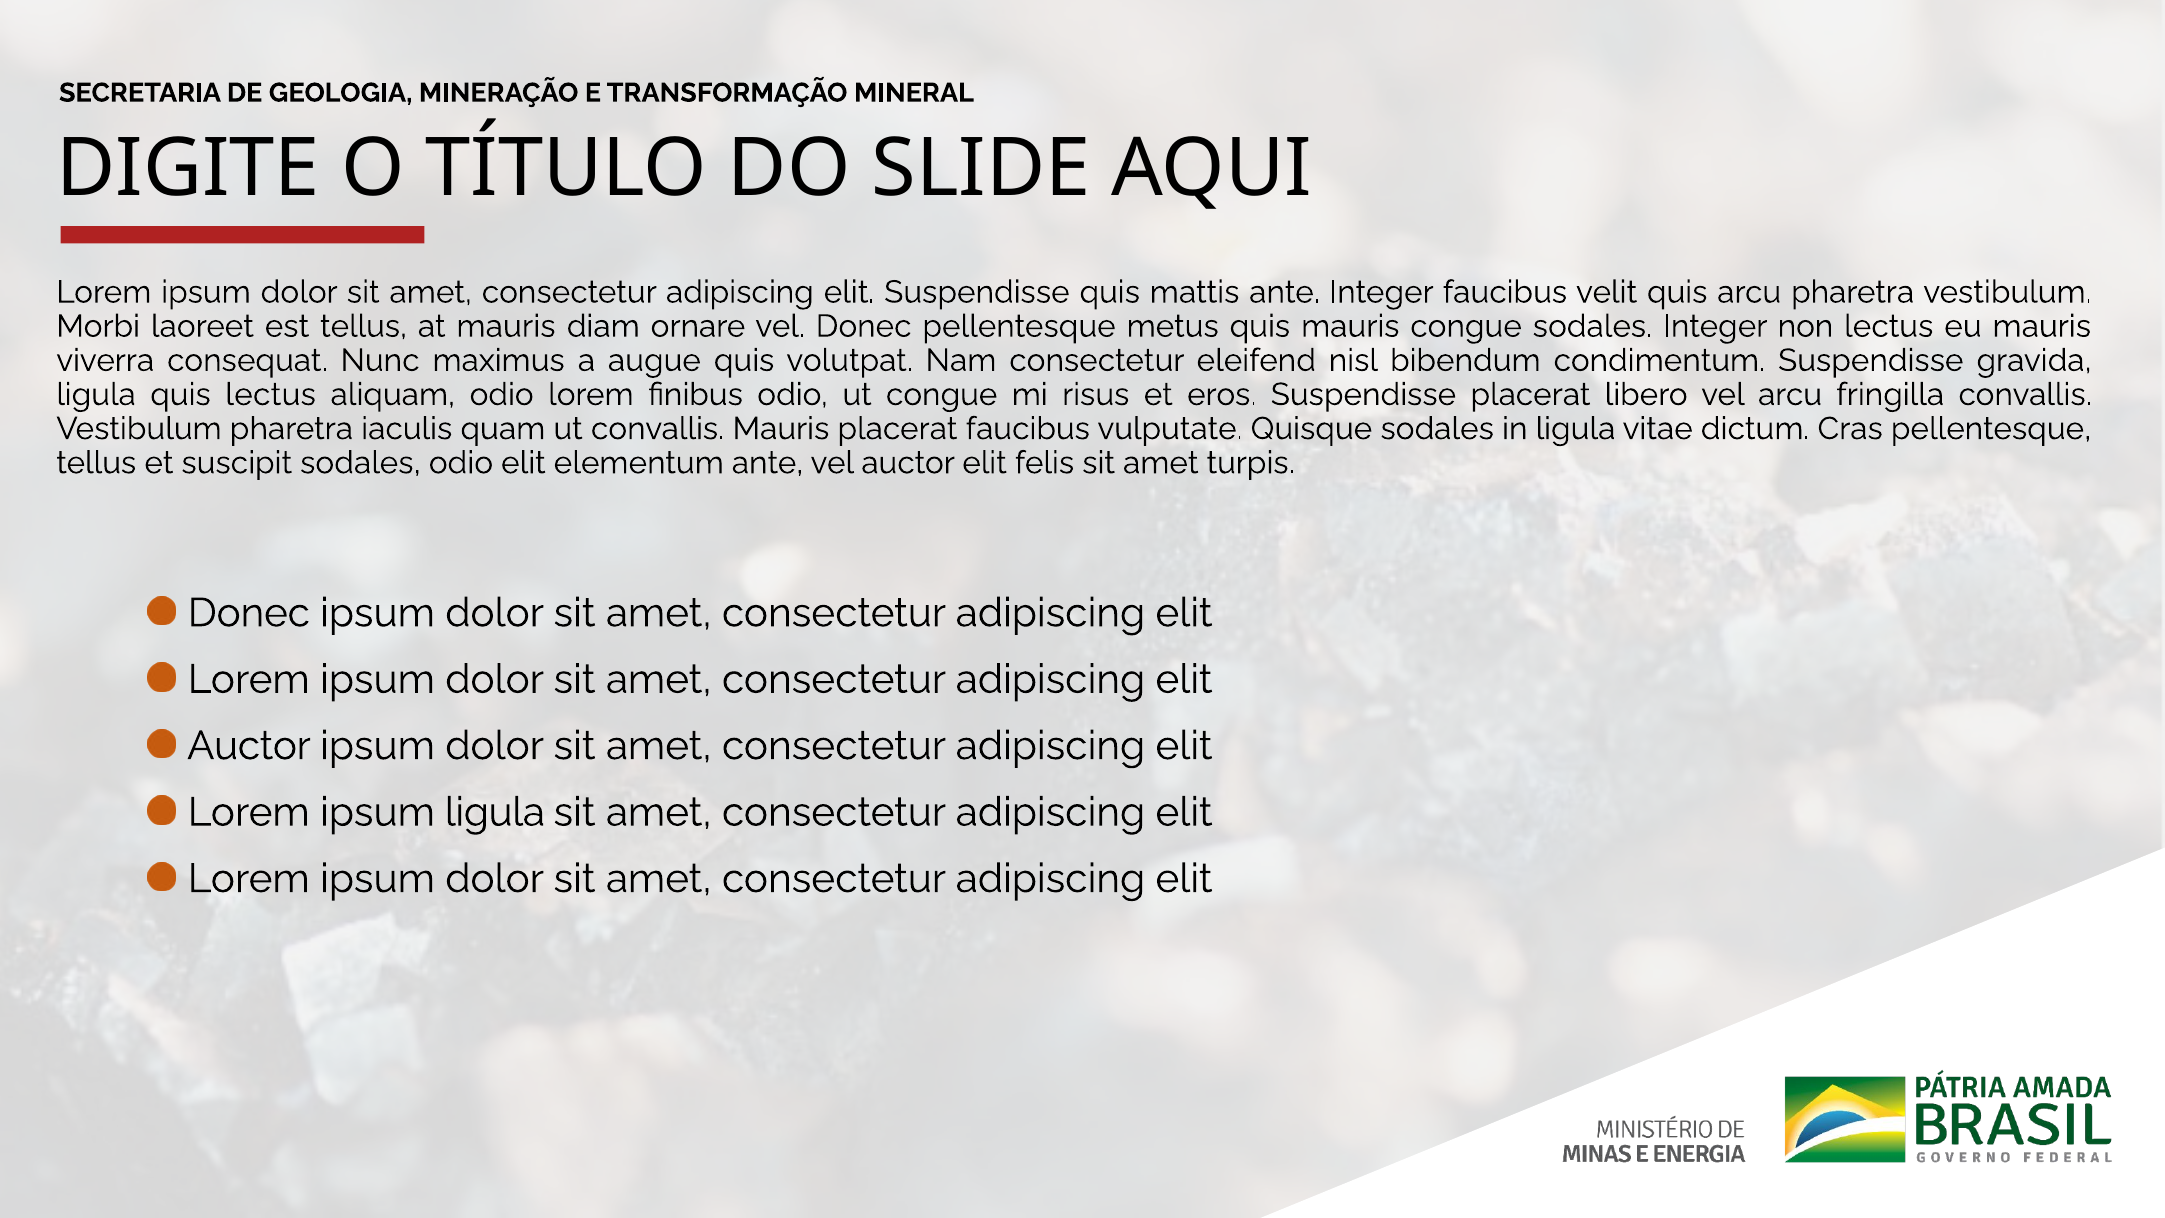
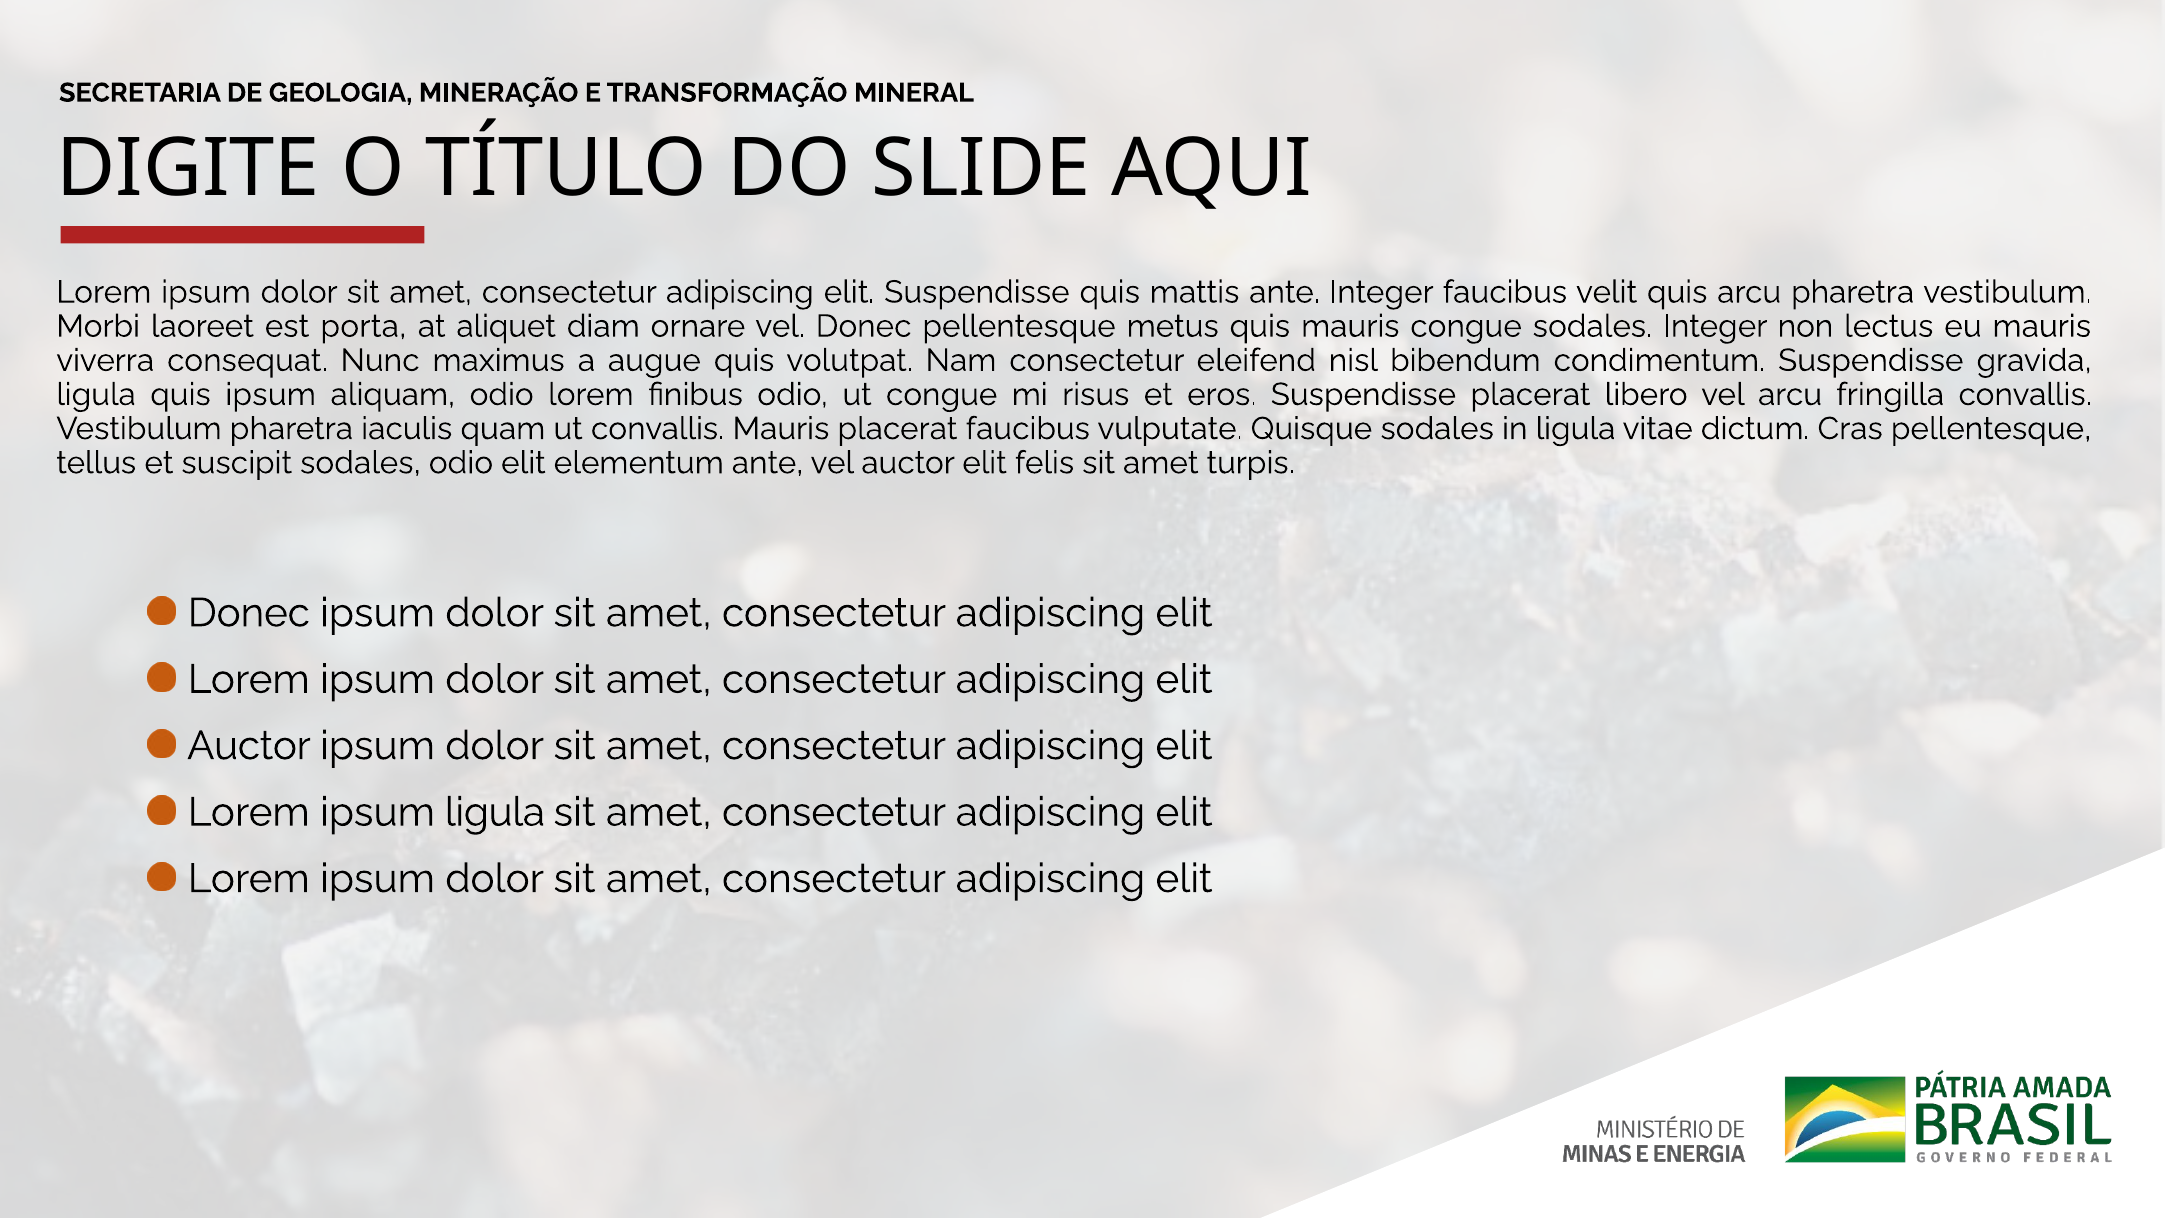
est tellus: tellus -> porta
at mauris: mauris -> aliquet
quis lectus: lectus -> ipsum
